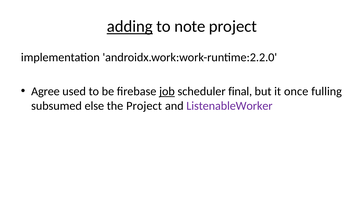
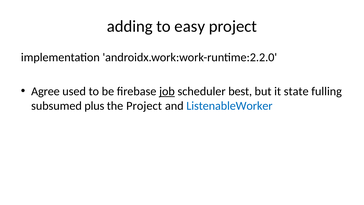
adding underline: present -> none
note: note -> easy
final: final -> best
once: once -> state
else: else -> plus
ListenableWorker colour: purple -> blue
